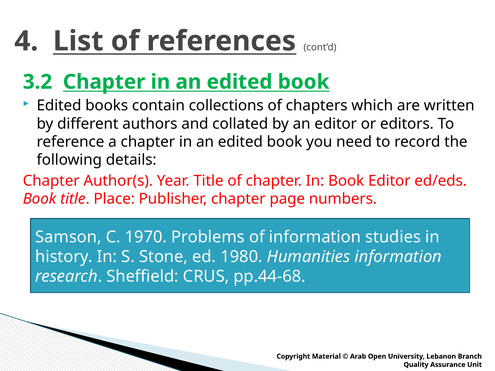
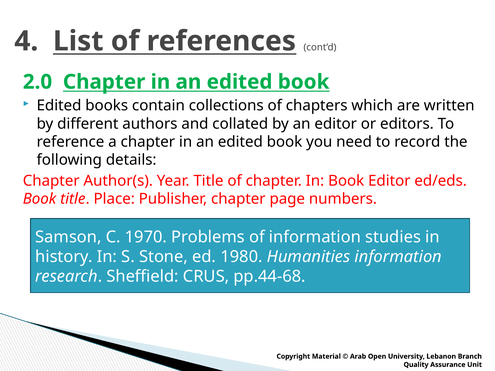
3.2: 3.2 -> 2.0
